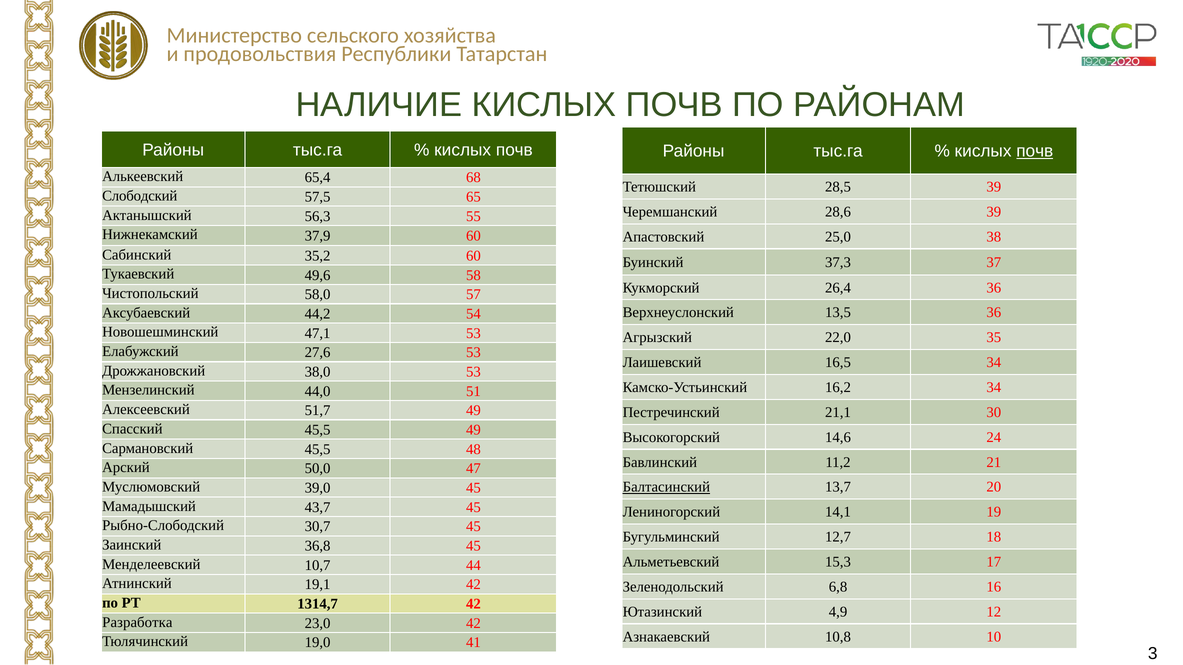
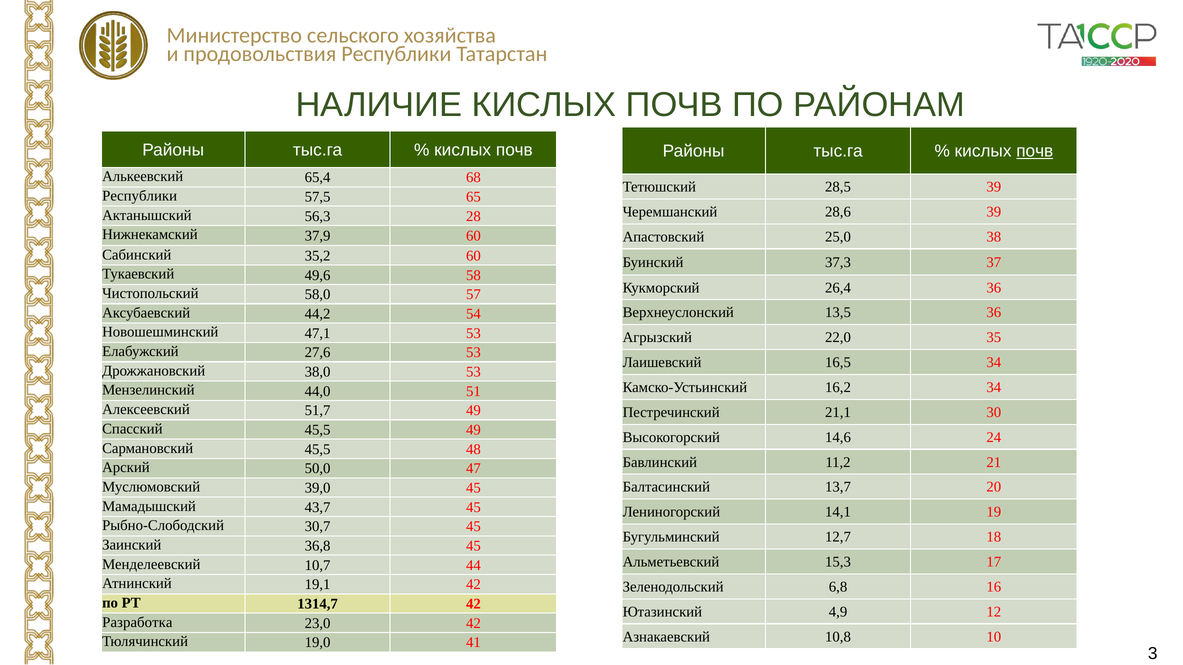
Слободский at (140, 196): Слободский -> Республики
55: 55 -> 28
Балтасинский underline: present -> none
